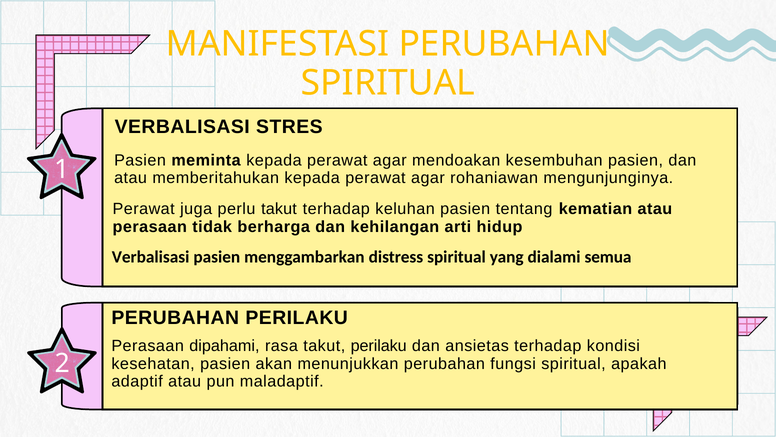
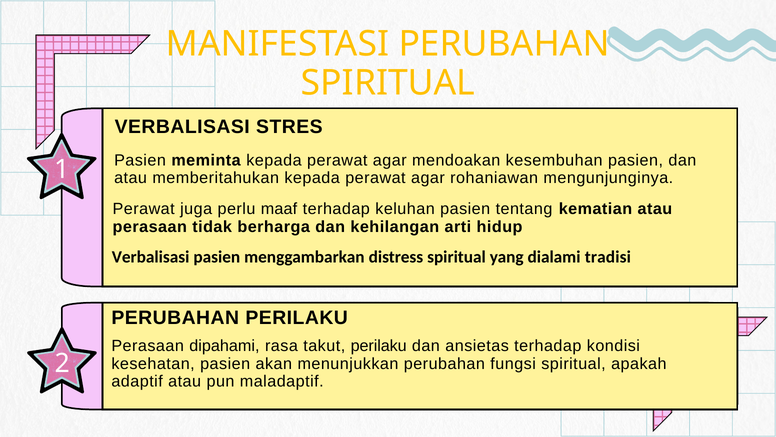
perlu takut: takut -> maaf
semua: semua -> tradisi
